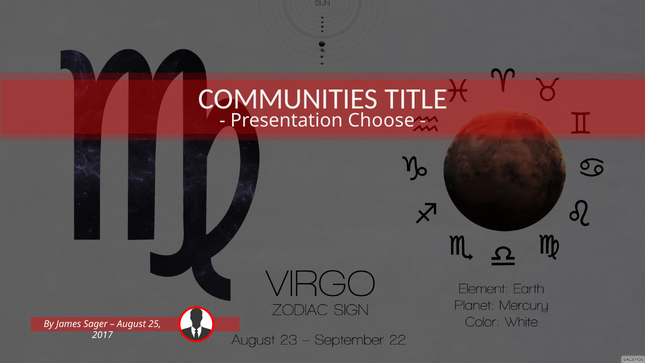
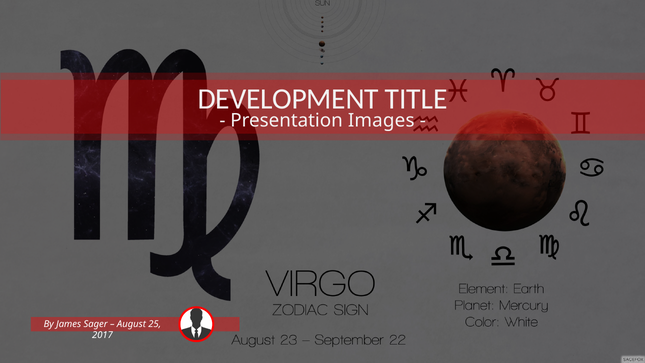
COMMUNITIES: COMMUNITIES -> DEVELOPMENT
Choose: Choose -> Images
